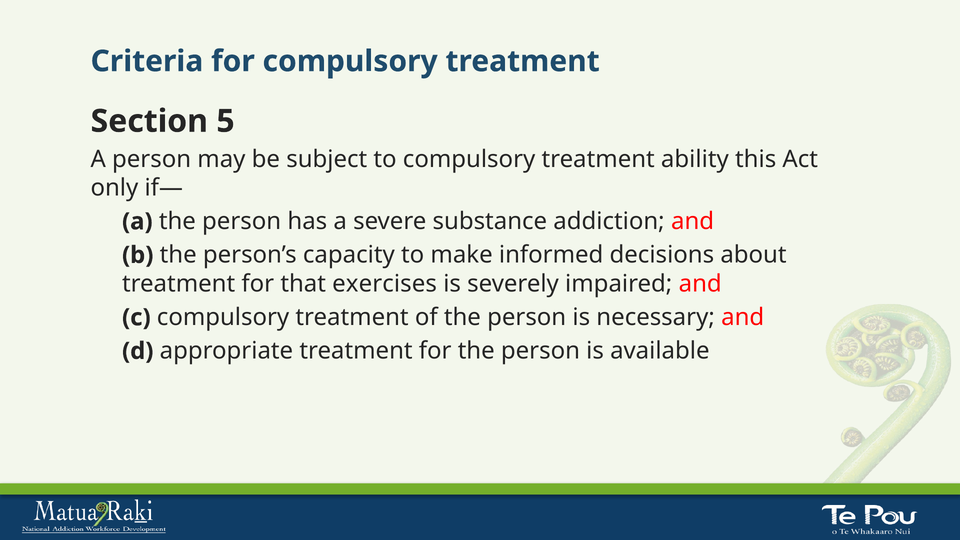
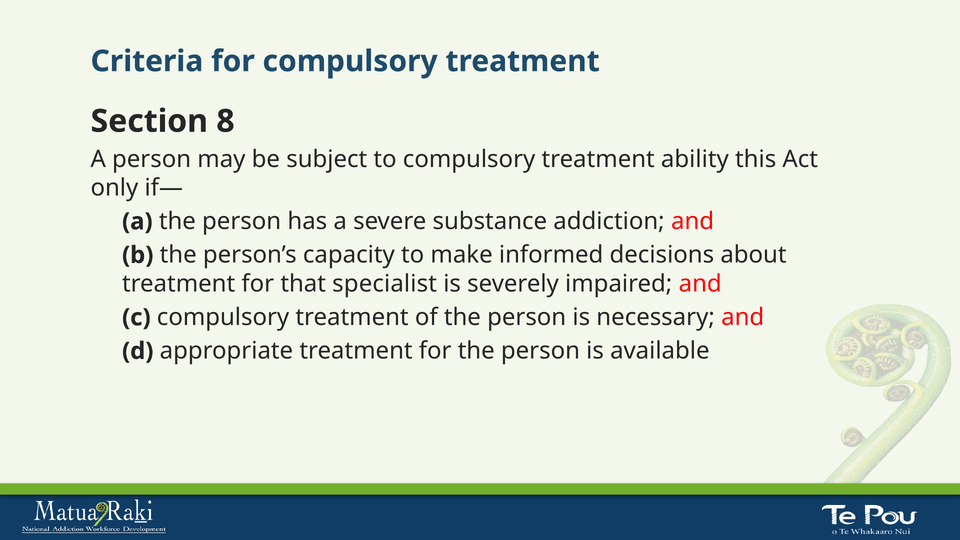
5: 5 -> 8
exercises: exercises -> specialist
